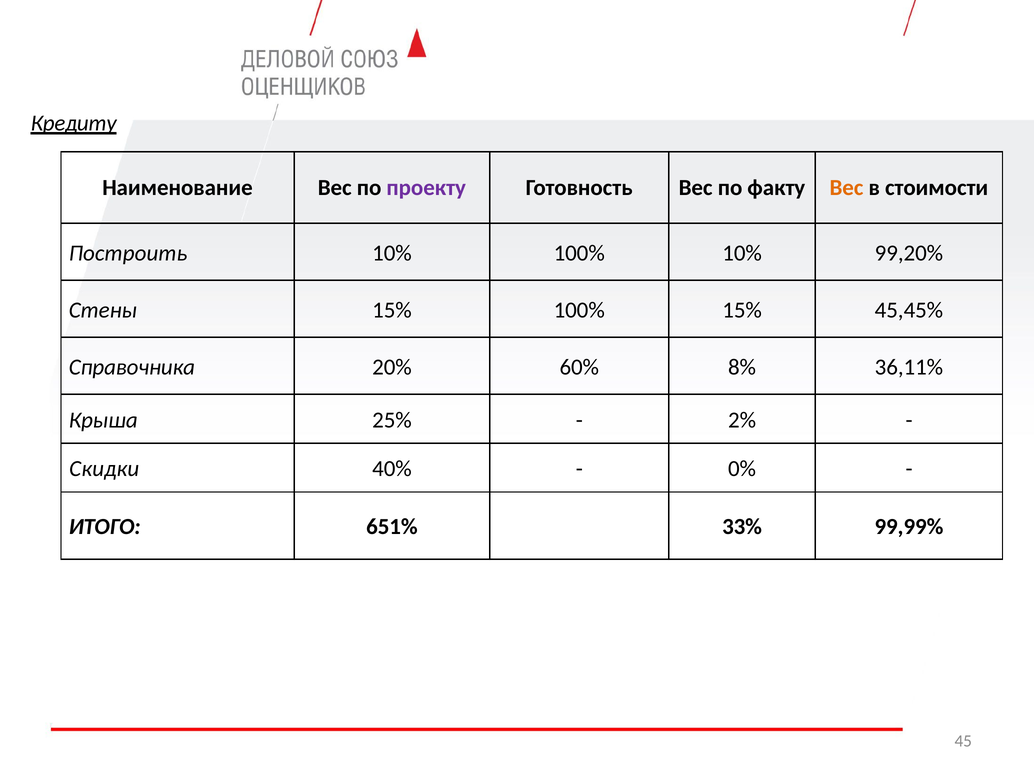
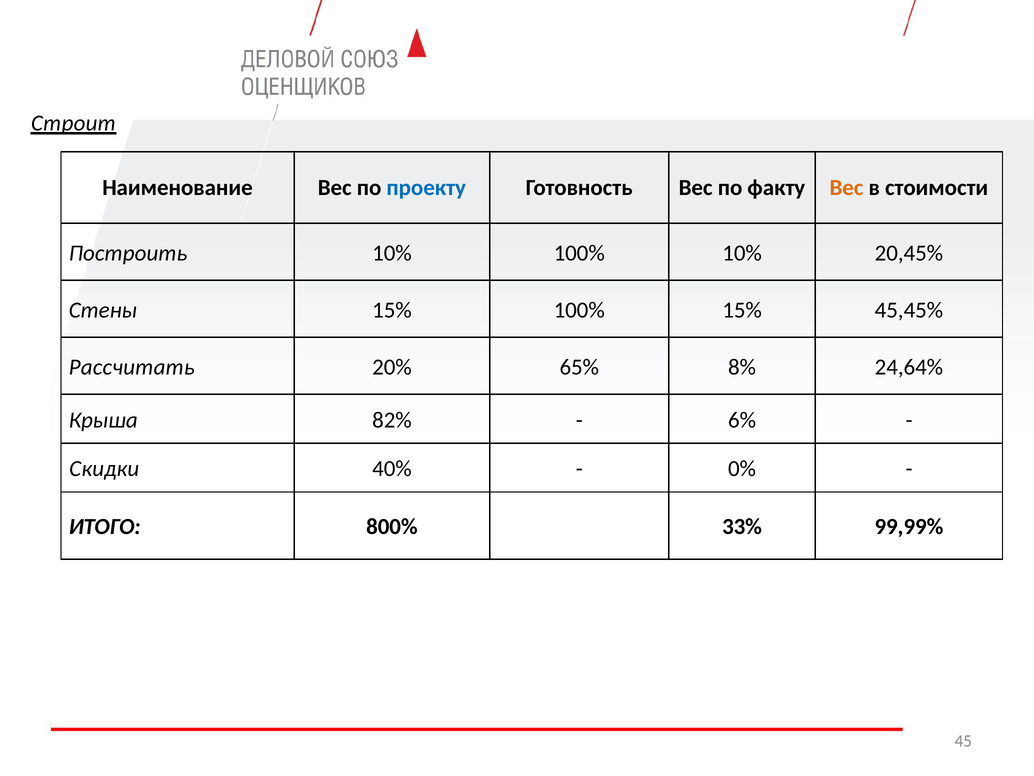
Кредиту: Кредиту -> Строит
проекту colour: purple -> blue
99,20%: 99,20% -> 20,45%
Справочника: Справочника -> Рассчитать
60%: 60% -> 65%
36,11%: 36,11% -> 24,64%
25%: 25% -> 82%
2%: 2% -> 6%
651%: 651% -> 800%
